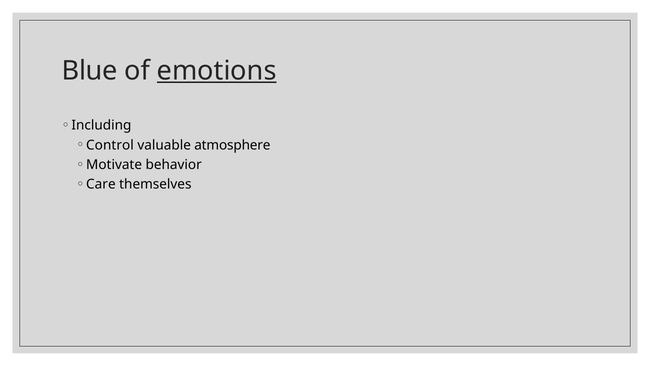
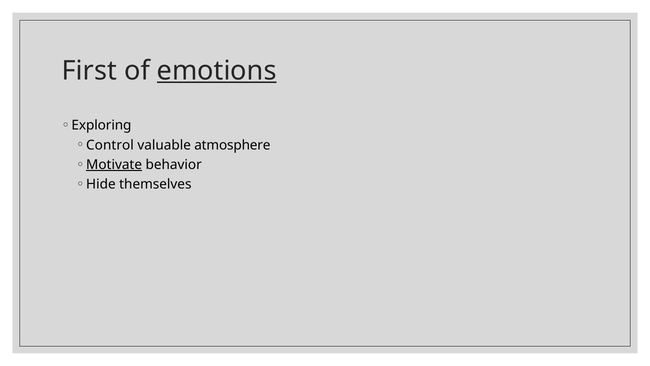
Blue: Blue -> First
Including: Including -> Exploring
Motivate underline: none -> present
Care: Care -> Hide
